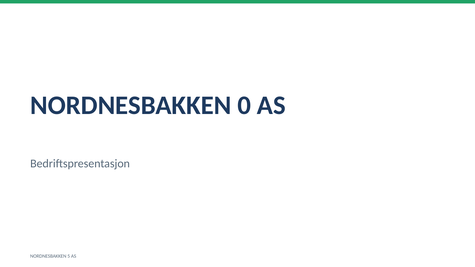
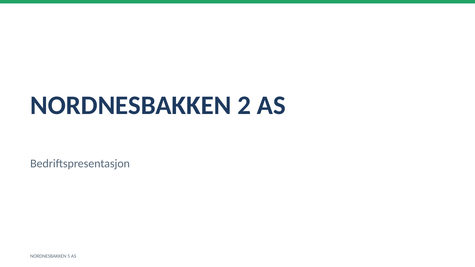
0: 0 -> 2
